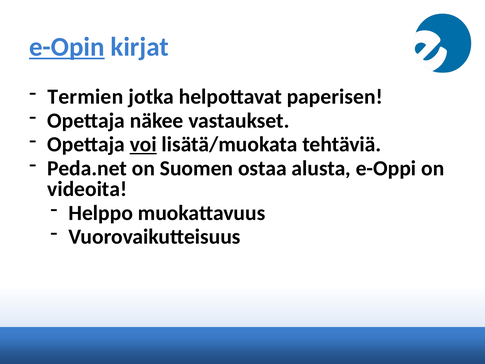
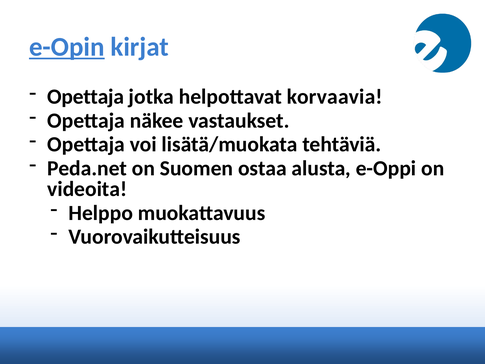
Termien at (85, 97): Termien -> Opettaja
paperisen: paperisen -> korvaavia
voi underline: present -> none
